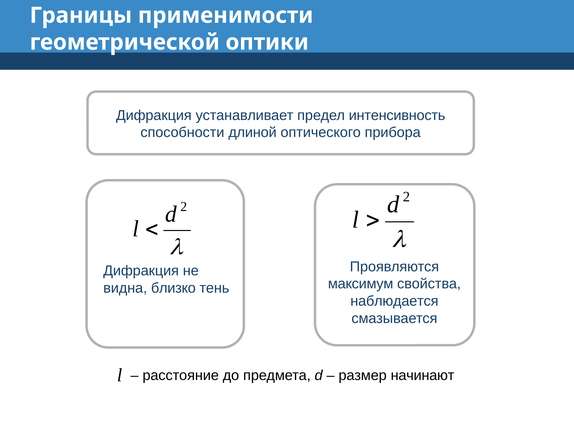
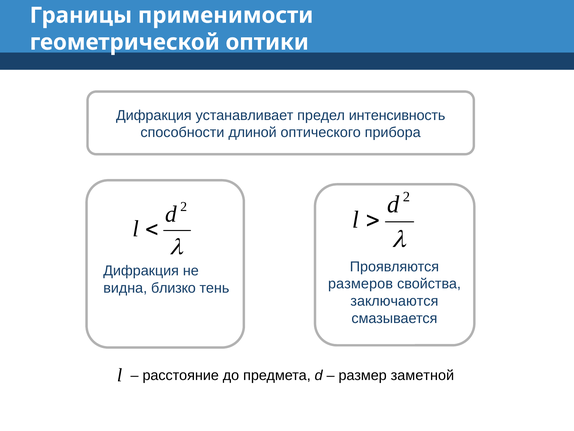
максимум: максимум -> размеров
наблюдается: наблюдается -> заключаются
начинают: начинают -> заметной
